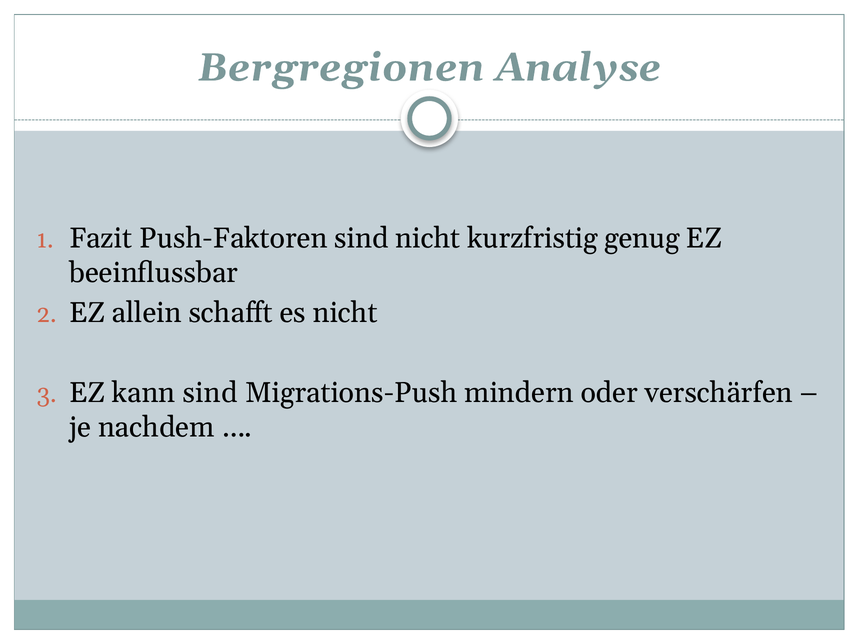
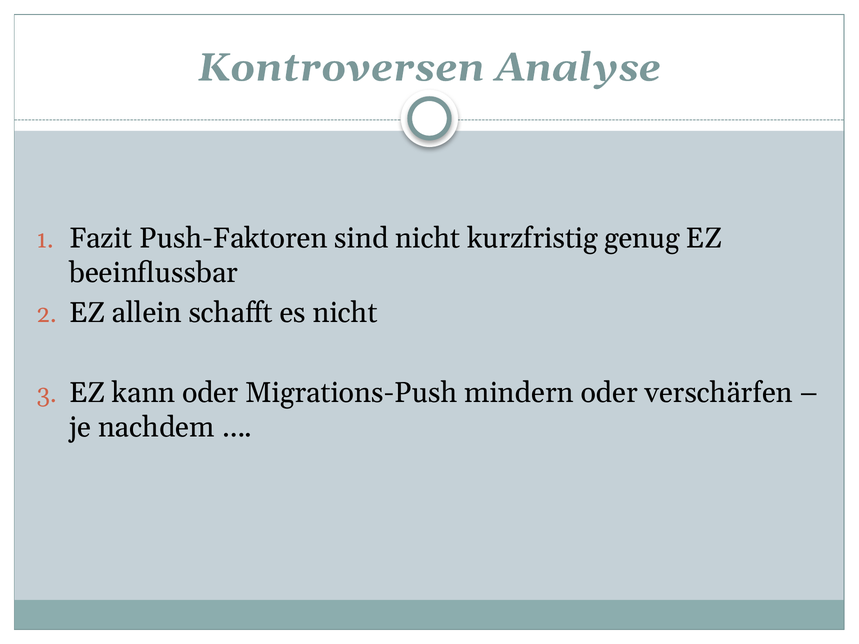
Bergregionen: Bergregionen -> Kontroversen
kann sind: sind -> oder
